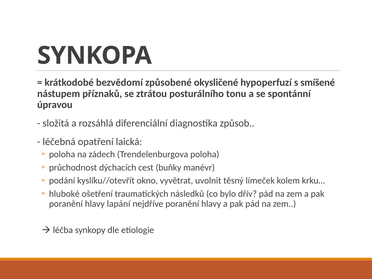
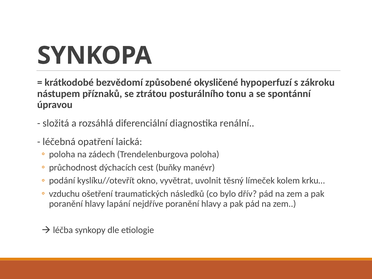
smíšené: smíšené -> zákroku
způsob: způsob -> renální
hluboké: hluboké -> vzduchu
